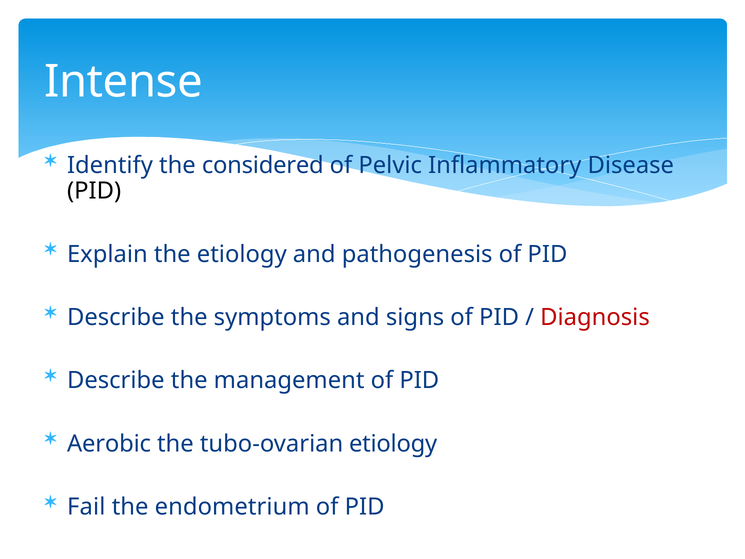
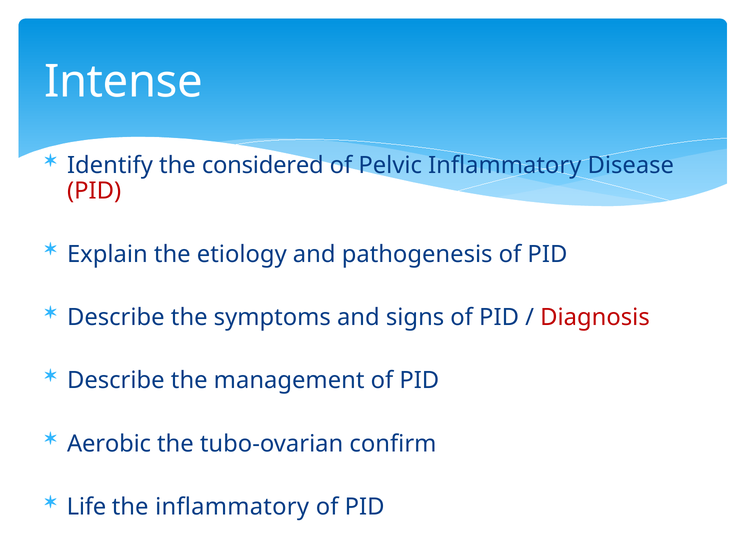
PID at (94, 191) colour: black -> red
tubo-ovarian etiology: etiology -> confirm
Fail: Fail -> Life
the endometrium: endometrium -> inflammatory
